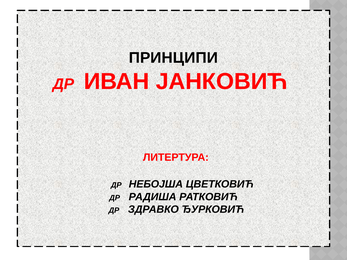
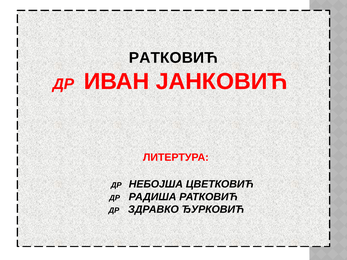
ПРИНЦИПИ at (173, 58): ПРИНЦИПИ -> РАТКОВИЋ
